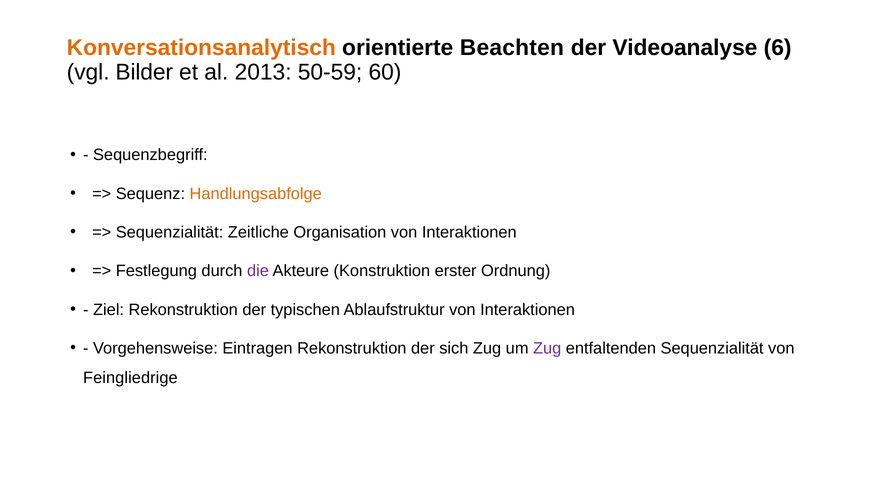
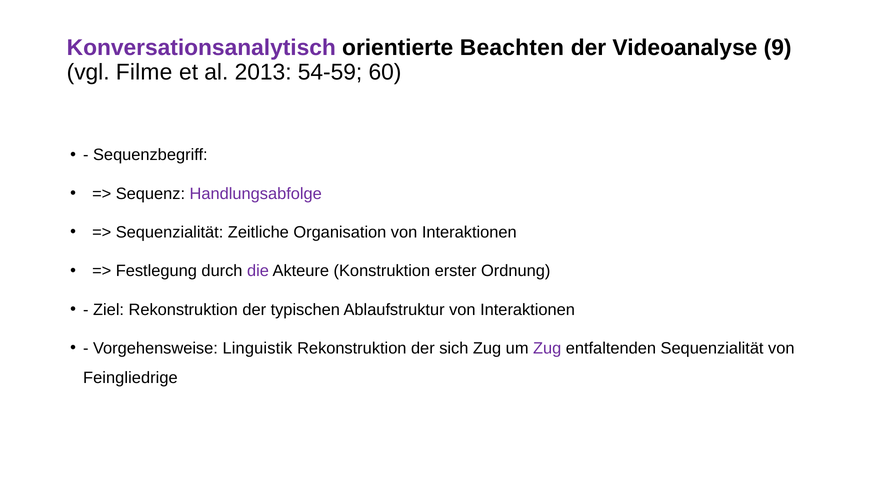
Konversationsanalytisch colour: orange -> purple
6: 6 -> 9
Bilder: Bilder -> Filme
50-59: 50-59 -> 54-59
Handlungsabfolge colour: orange -> purple
Eintragen: Eintragen -> Linguistik
